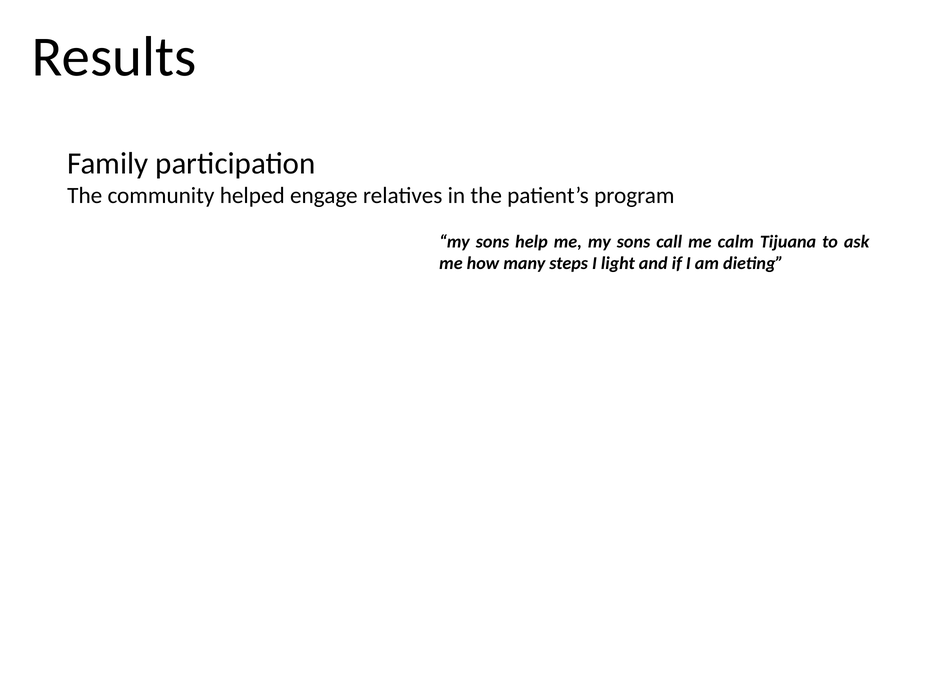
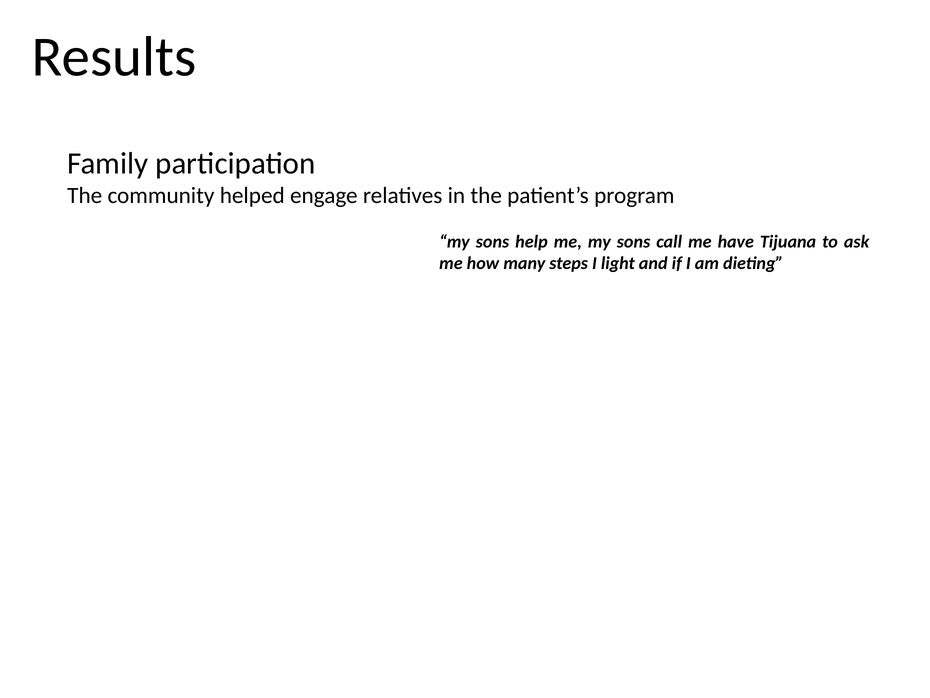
calm: calm -> have
